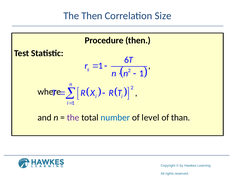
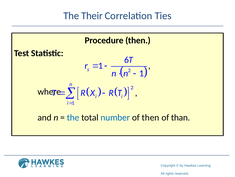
The Then: Then -> Their
Size: Size -> Ties
the at (73, 117) colour: purple -> blue
of level: level -> then
